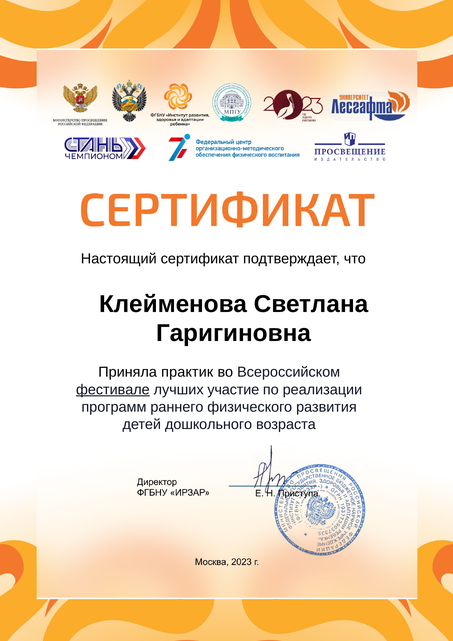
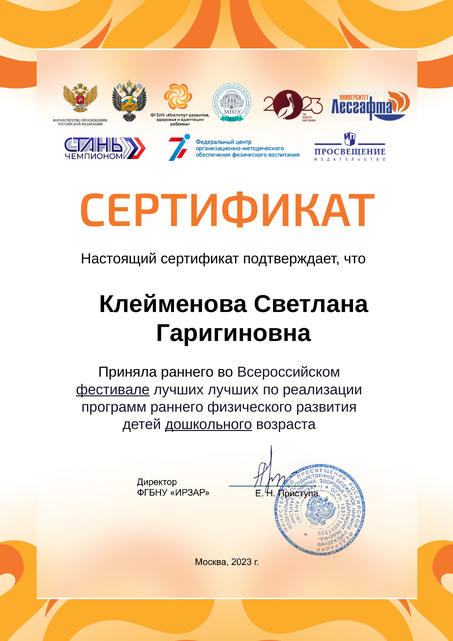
Приняла практик: практик -> раннего
лучших участие: участие -> лучших
дошкольного underline: none -> present
